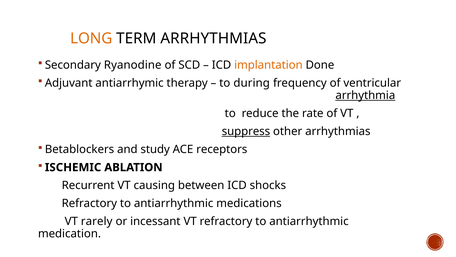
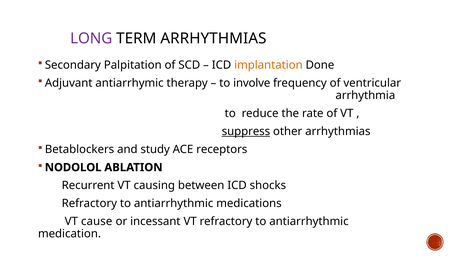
LONG colour: orange -> purple
Ryanodine: Ryanodine -> Palpitation
during: during -> involve
arrhythmia underline: present -> none
ISCHEMIC: ISCHEMIC -> NODOLOL
rarely: rarely -> cause
